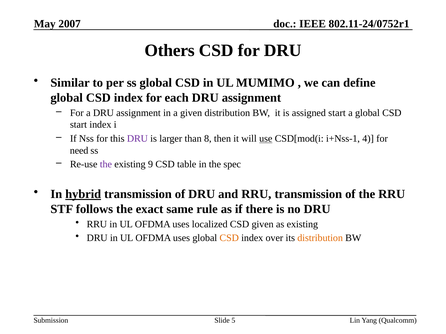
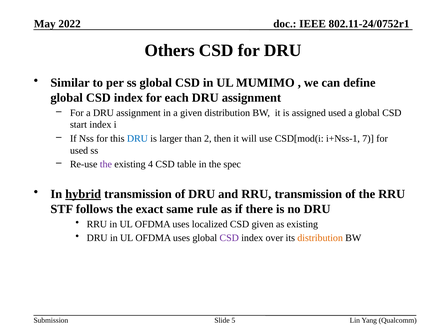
2007: 2007 -> 2022
assigned start: start -> used
DRU at (137, 139) colour: purple -> blue
8: 8 -> 2
use underline: present -> none
4: 4 -> 7
need at (79, 151): need -> used
9: 9 -> 4
CSD at (229, 238) colour: orange -> purple
